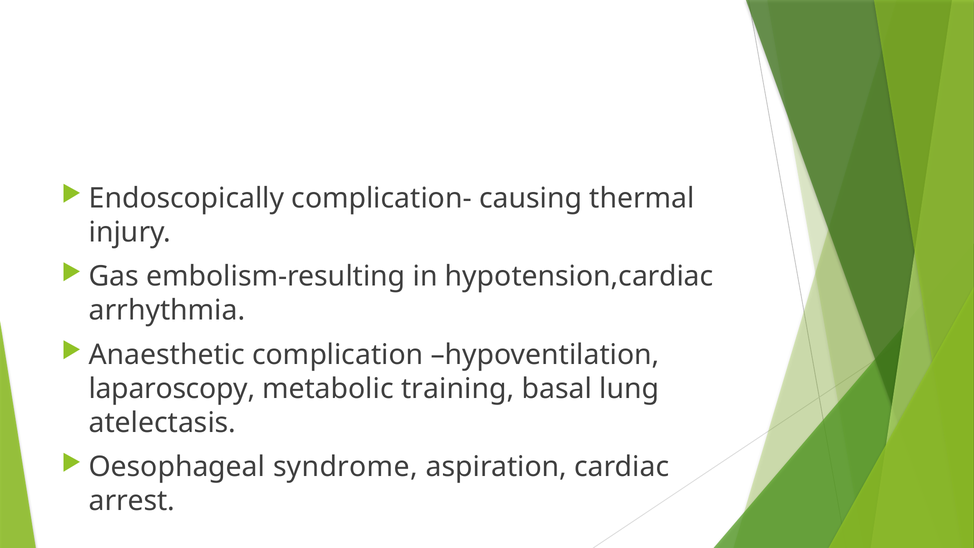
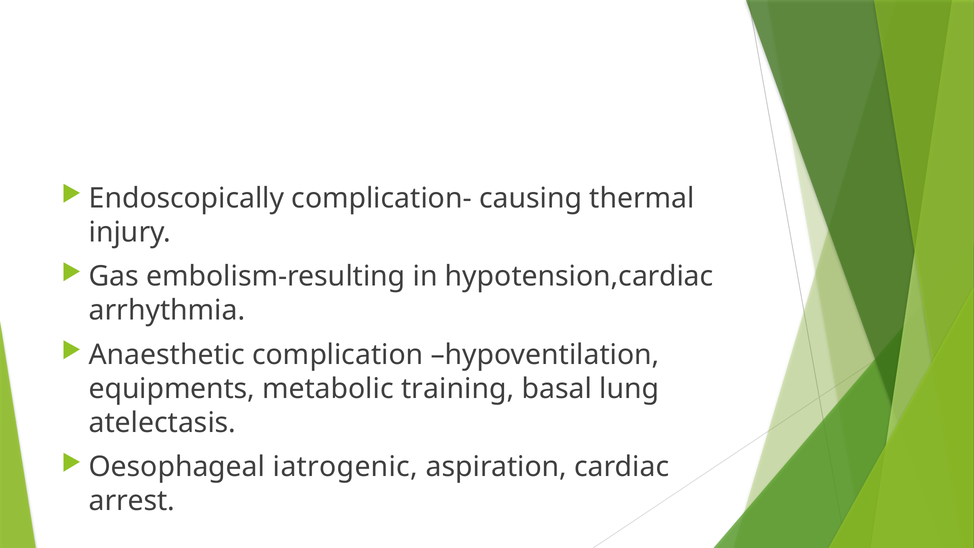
laparoscopy: laparoscopy -> equipments
syndrome: syndrome -> iatrogenic
